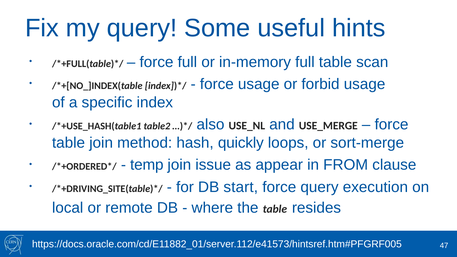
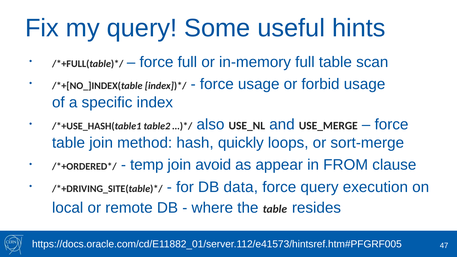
issue: issue -> avoid
start: start -> data
